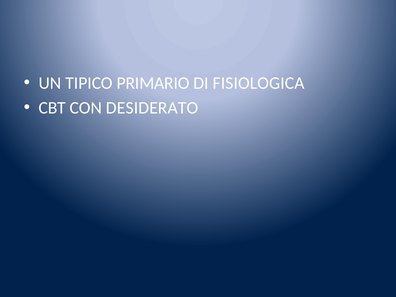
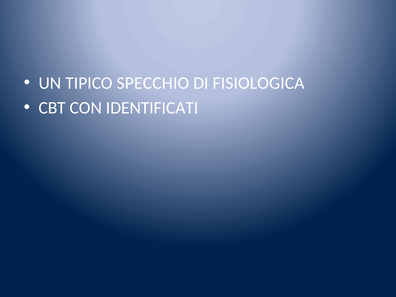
PRIMARIO: PRIMARIO -> SPECCHIO
DESIDERATO: DESIDERATO -> IDENTIFICATI
